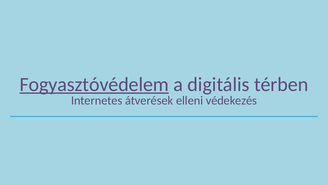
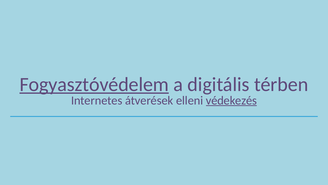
védekezés underline: none -> present
